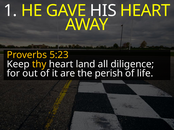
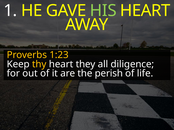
HIS colour: white -> light green
5:23: 5:23 -> 1:23
land: land -> they
